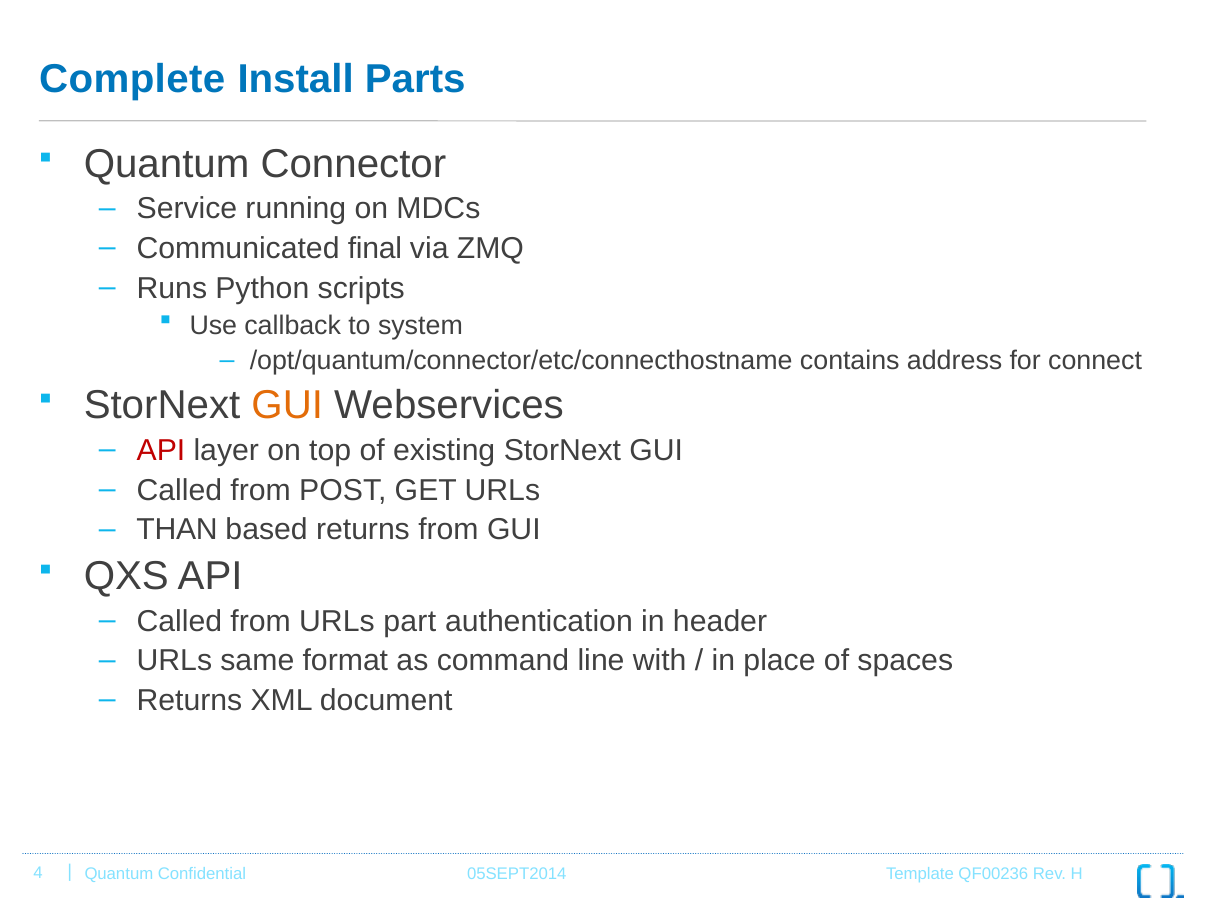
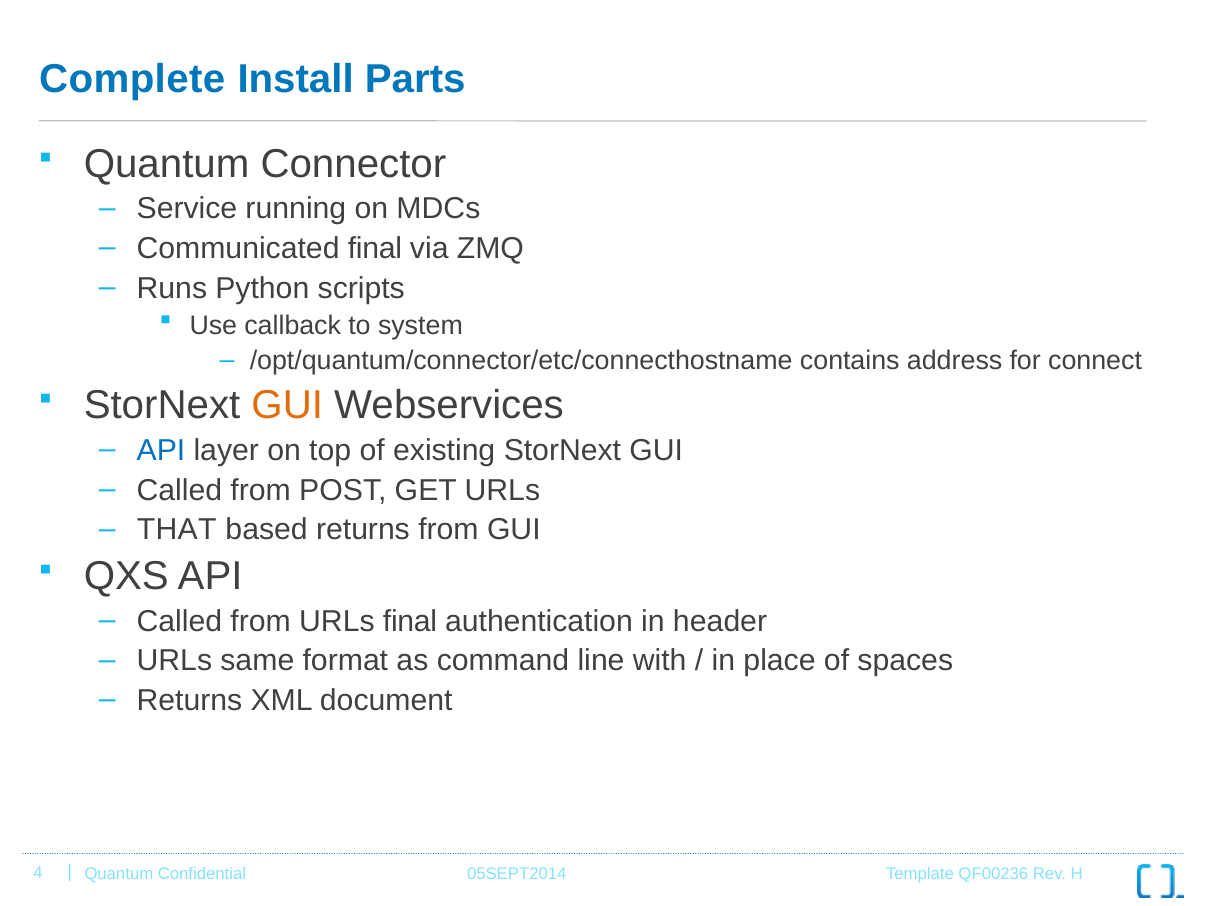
API at (161, 451) colour: red -> blue
THAN: THAN -> THAT
URLs part: part -> final
